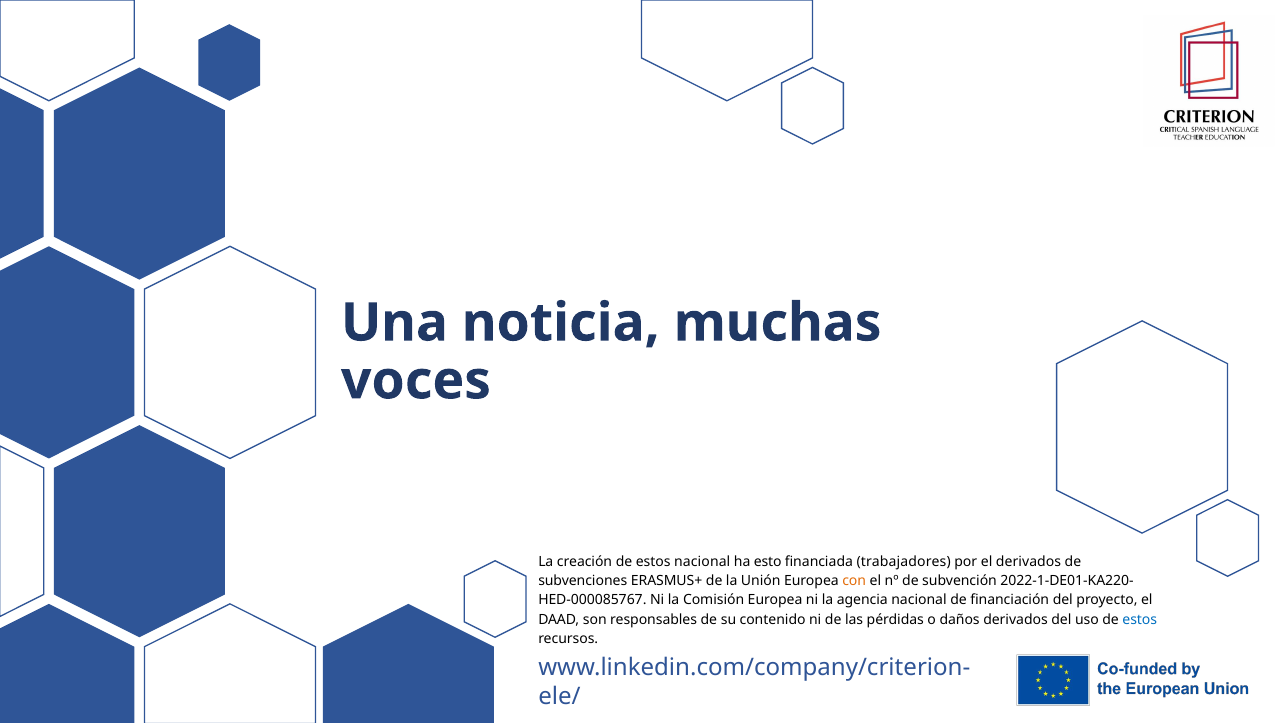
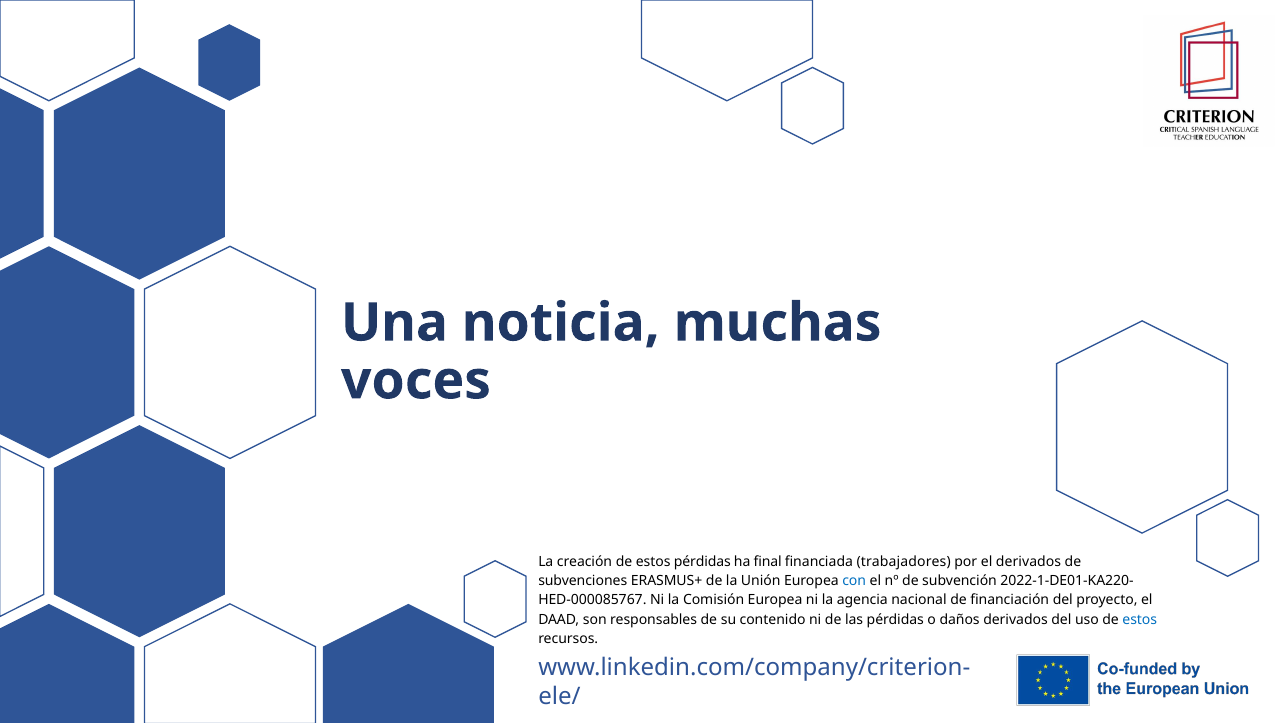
estos nacional: nacional -> pérdidas
esto: esto -> final
con colour: orange -> blue
